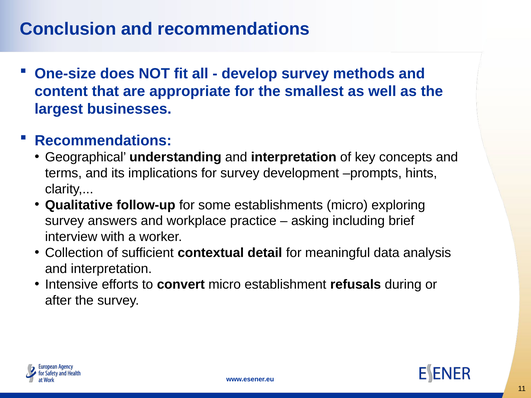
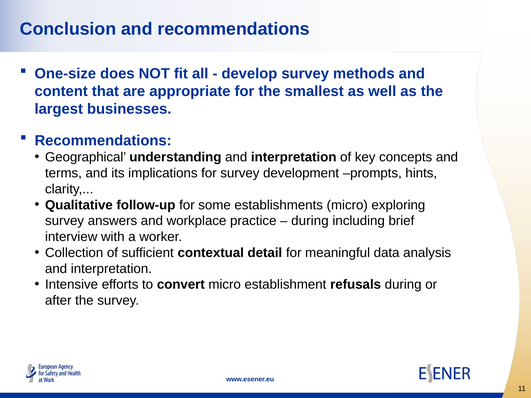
asking at (310, 221): asking -> during
